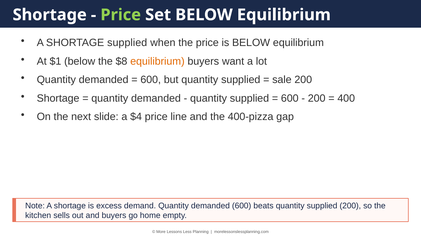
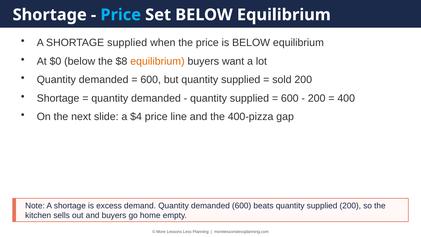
Price at (121, 15) colour: light green -> light blue
$1: $1 -> $0
sale: sale -> sold
